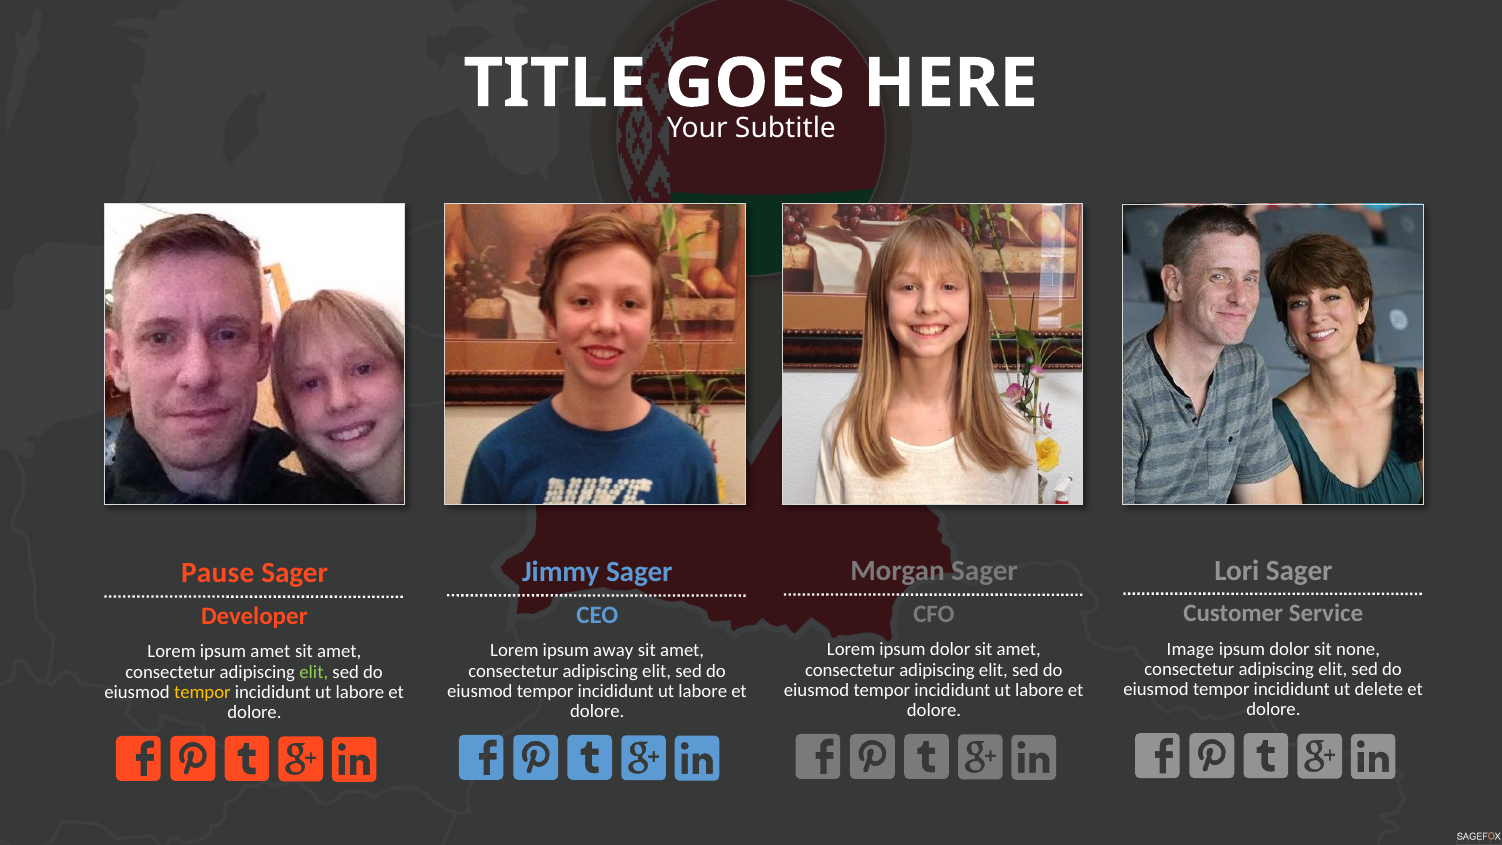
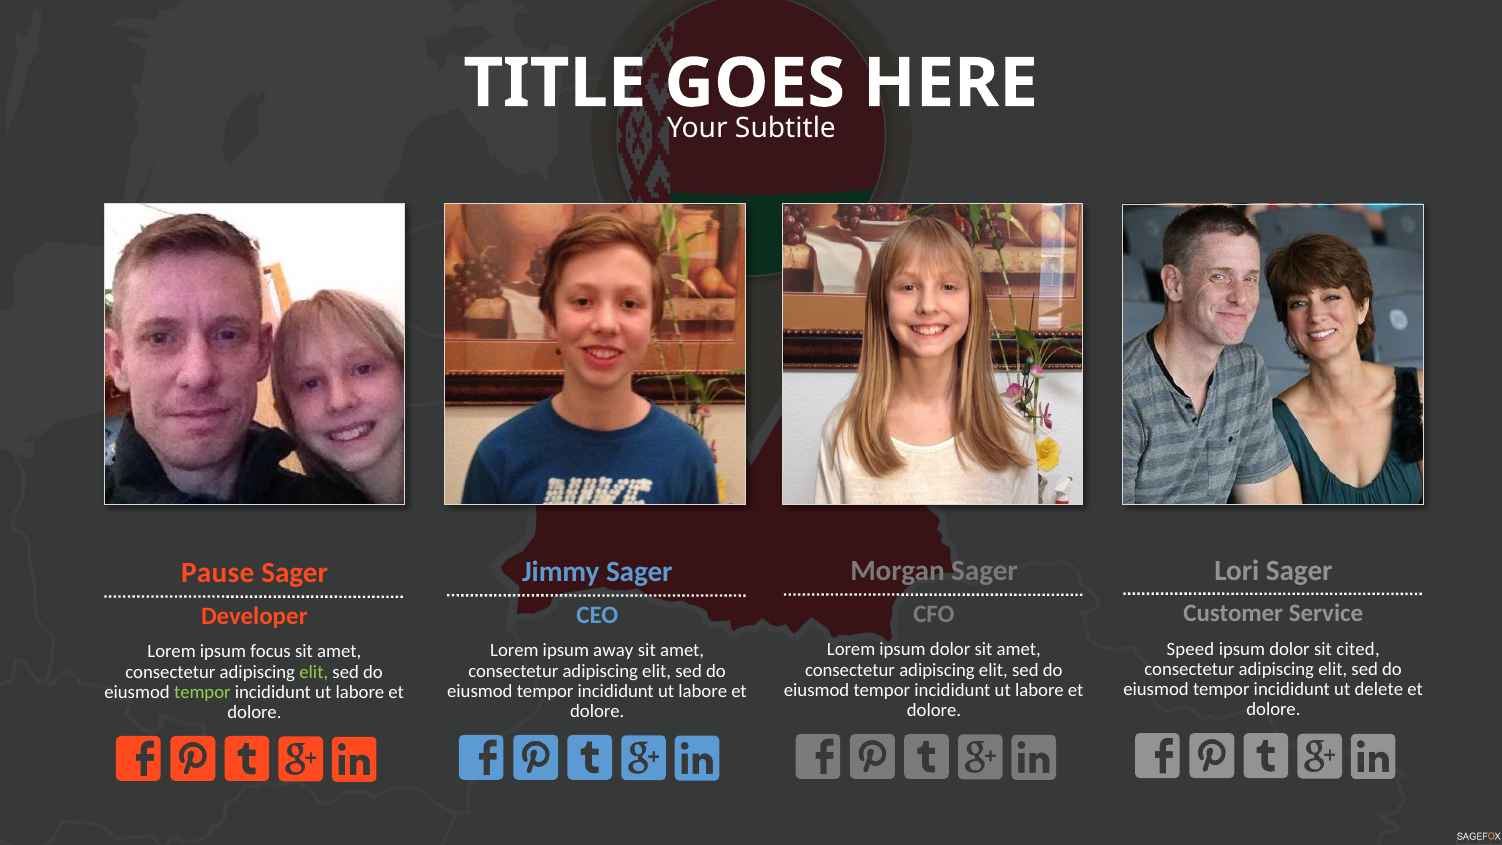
Image: Image -> Speed
none: none -> cited
ipsum amet: amet -> focus
tempor at (202, 692) colour: yellow -> light green
